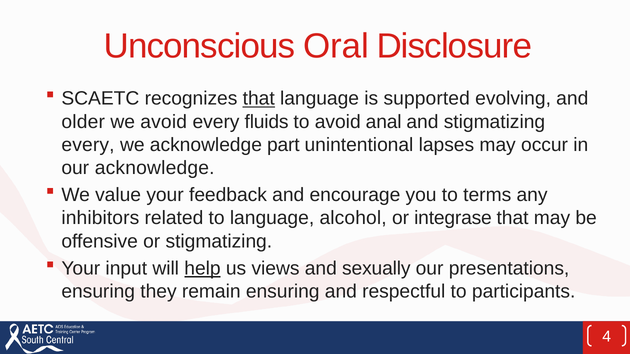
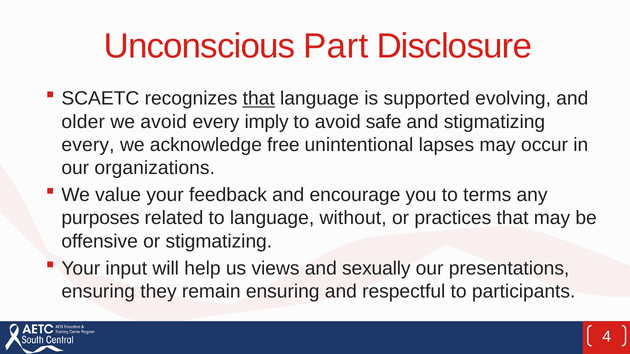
Oral: Oral -> Part
fluids: fluids -> imply
anal: anal -> safe
part: part -> free
our acknowledge: acknowledge -> organizations
inhibitors: inhibitors -> purposes
alcohol: alcohol -> without
integrase: integrase -> practices
help underline: present -> none
